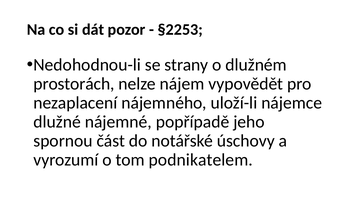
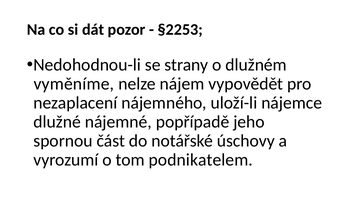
prostorách: prostorách -> vyměníme
